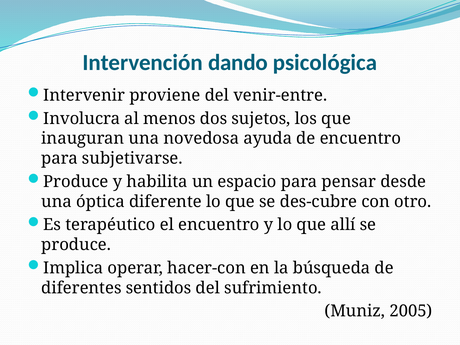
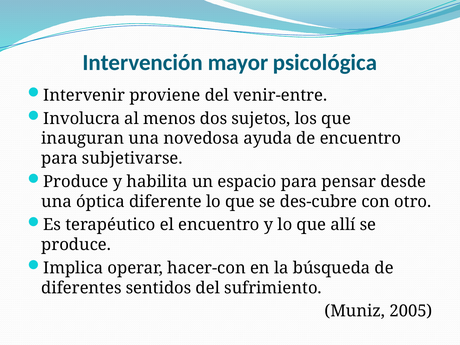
dando: dando -> mayor
